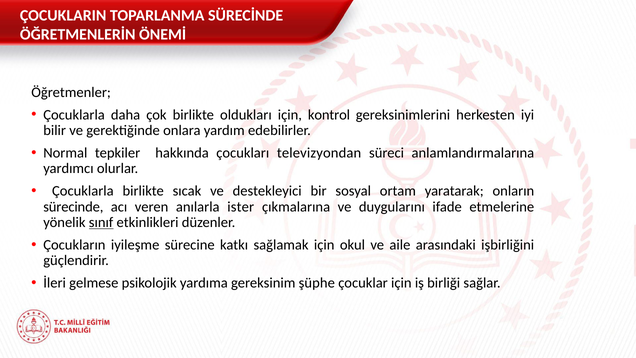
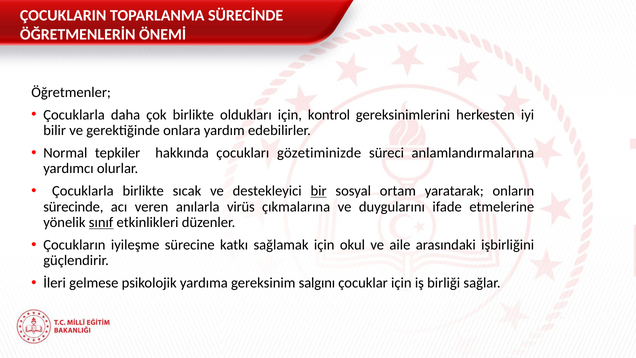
televizyondan: televizyondan -> gözetiminizde
bir underline: none -> present
ister: ister -> virüs
şüphe: şüphe -> salgını
